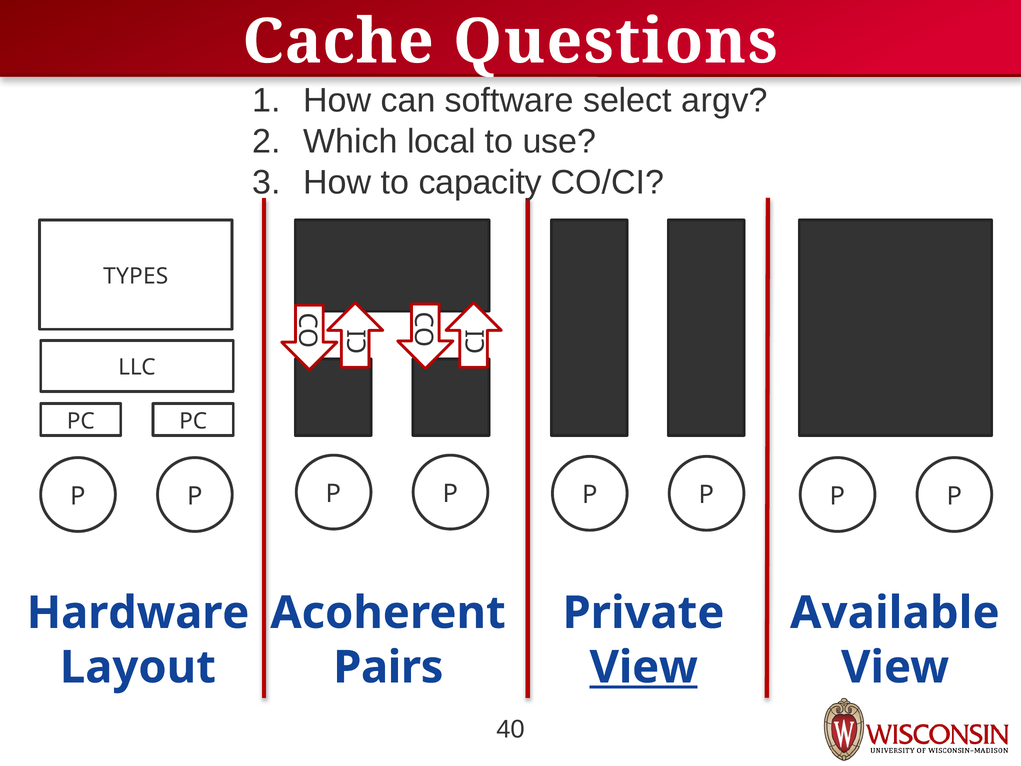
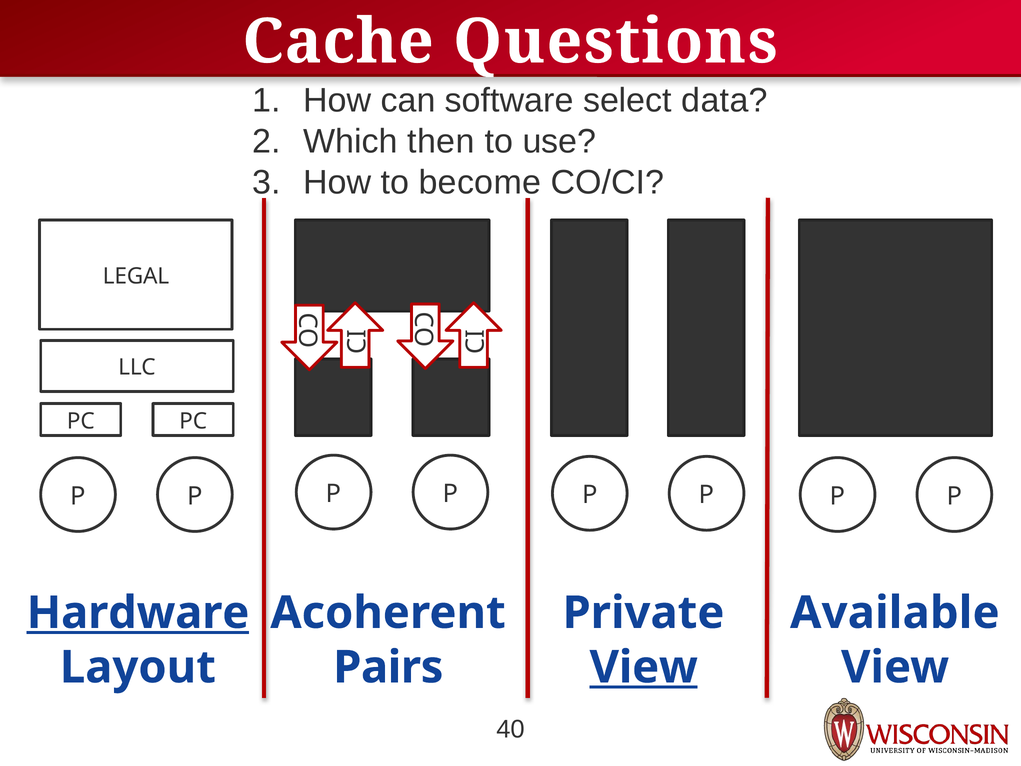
argv: argv -> data
local: local -> then
capacity: capacity -> become
TYPES: TYPES -> LEGAL
Hardware underline: none -> present
